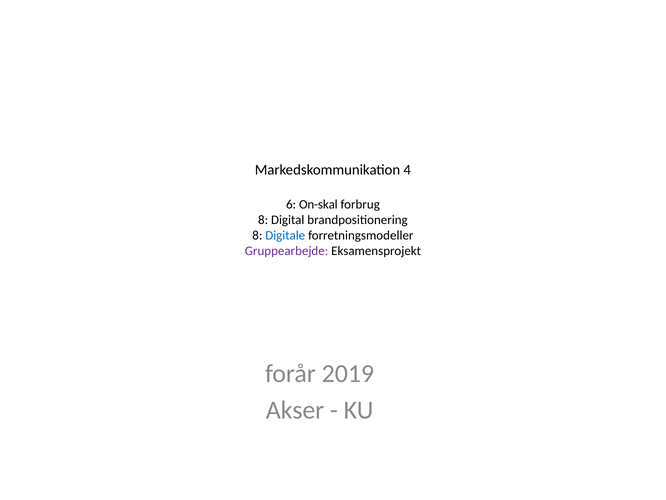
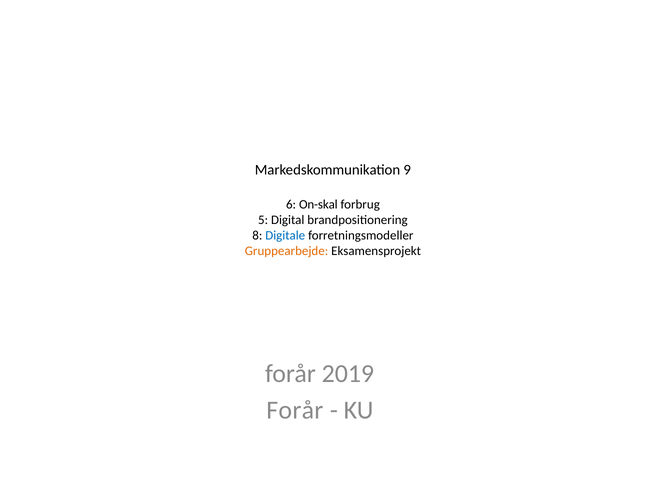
4: 4 -> 9
8 at (263, 220): 8 -> 5
Gruppearbejde colour: purple -> orange
Akser at (295, 410): Akser -> Forår
